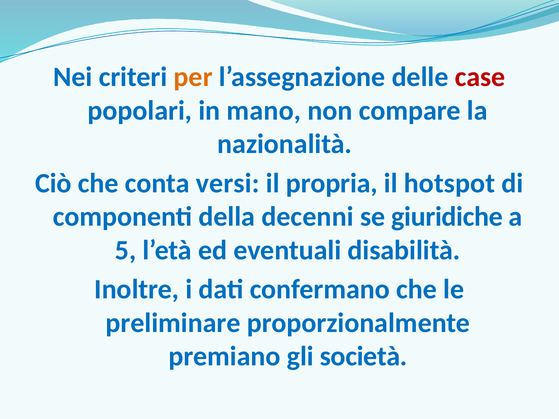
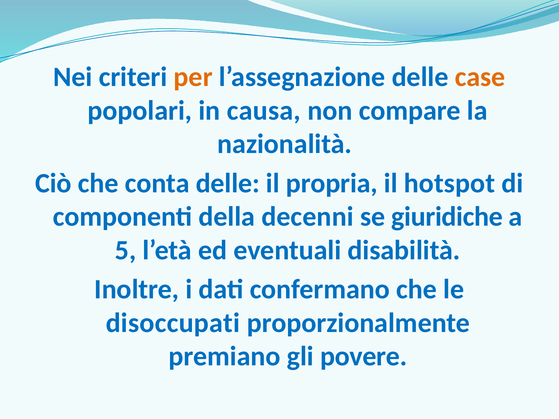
case colour: red -> orange
mano: mano -> causa
conta versi: versi -> delle
preliminare: preliminare -> disoccupati
società: società -> povere
